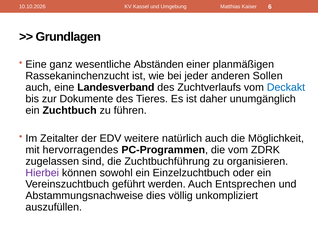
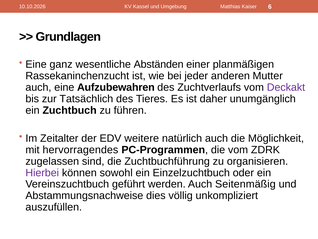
Sollen: Sollen -> Mutter
Landesverband: Landesverband -> Aufzubewahren
Deckakt colour: blue -> purple
Dokumente: Dokumente -> Tatsächlich
Entsprechen: Entsprechen -> Seitenmäßig
